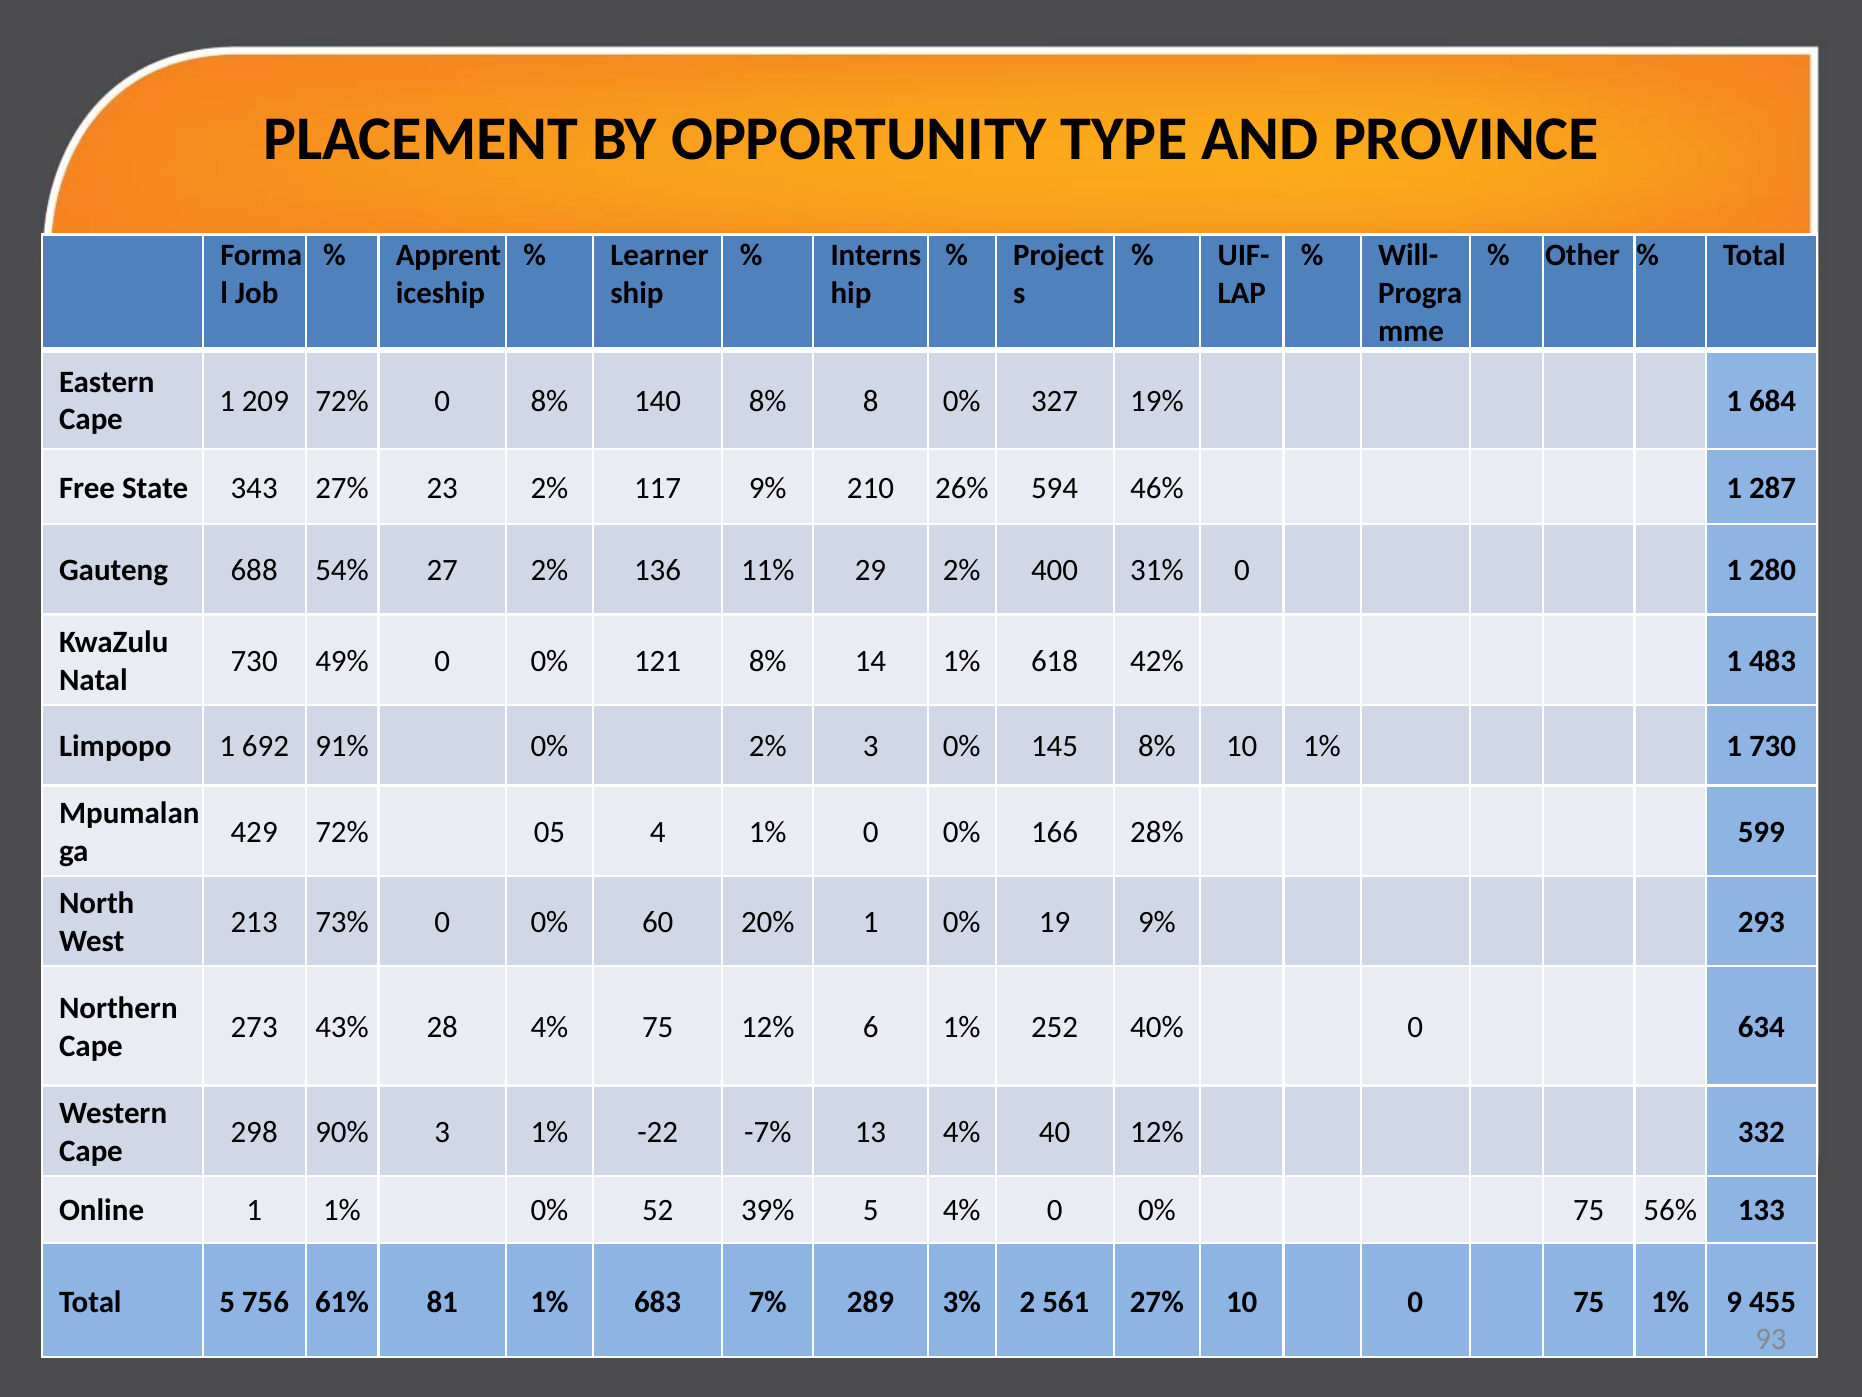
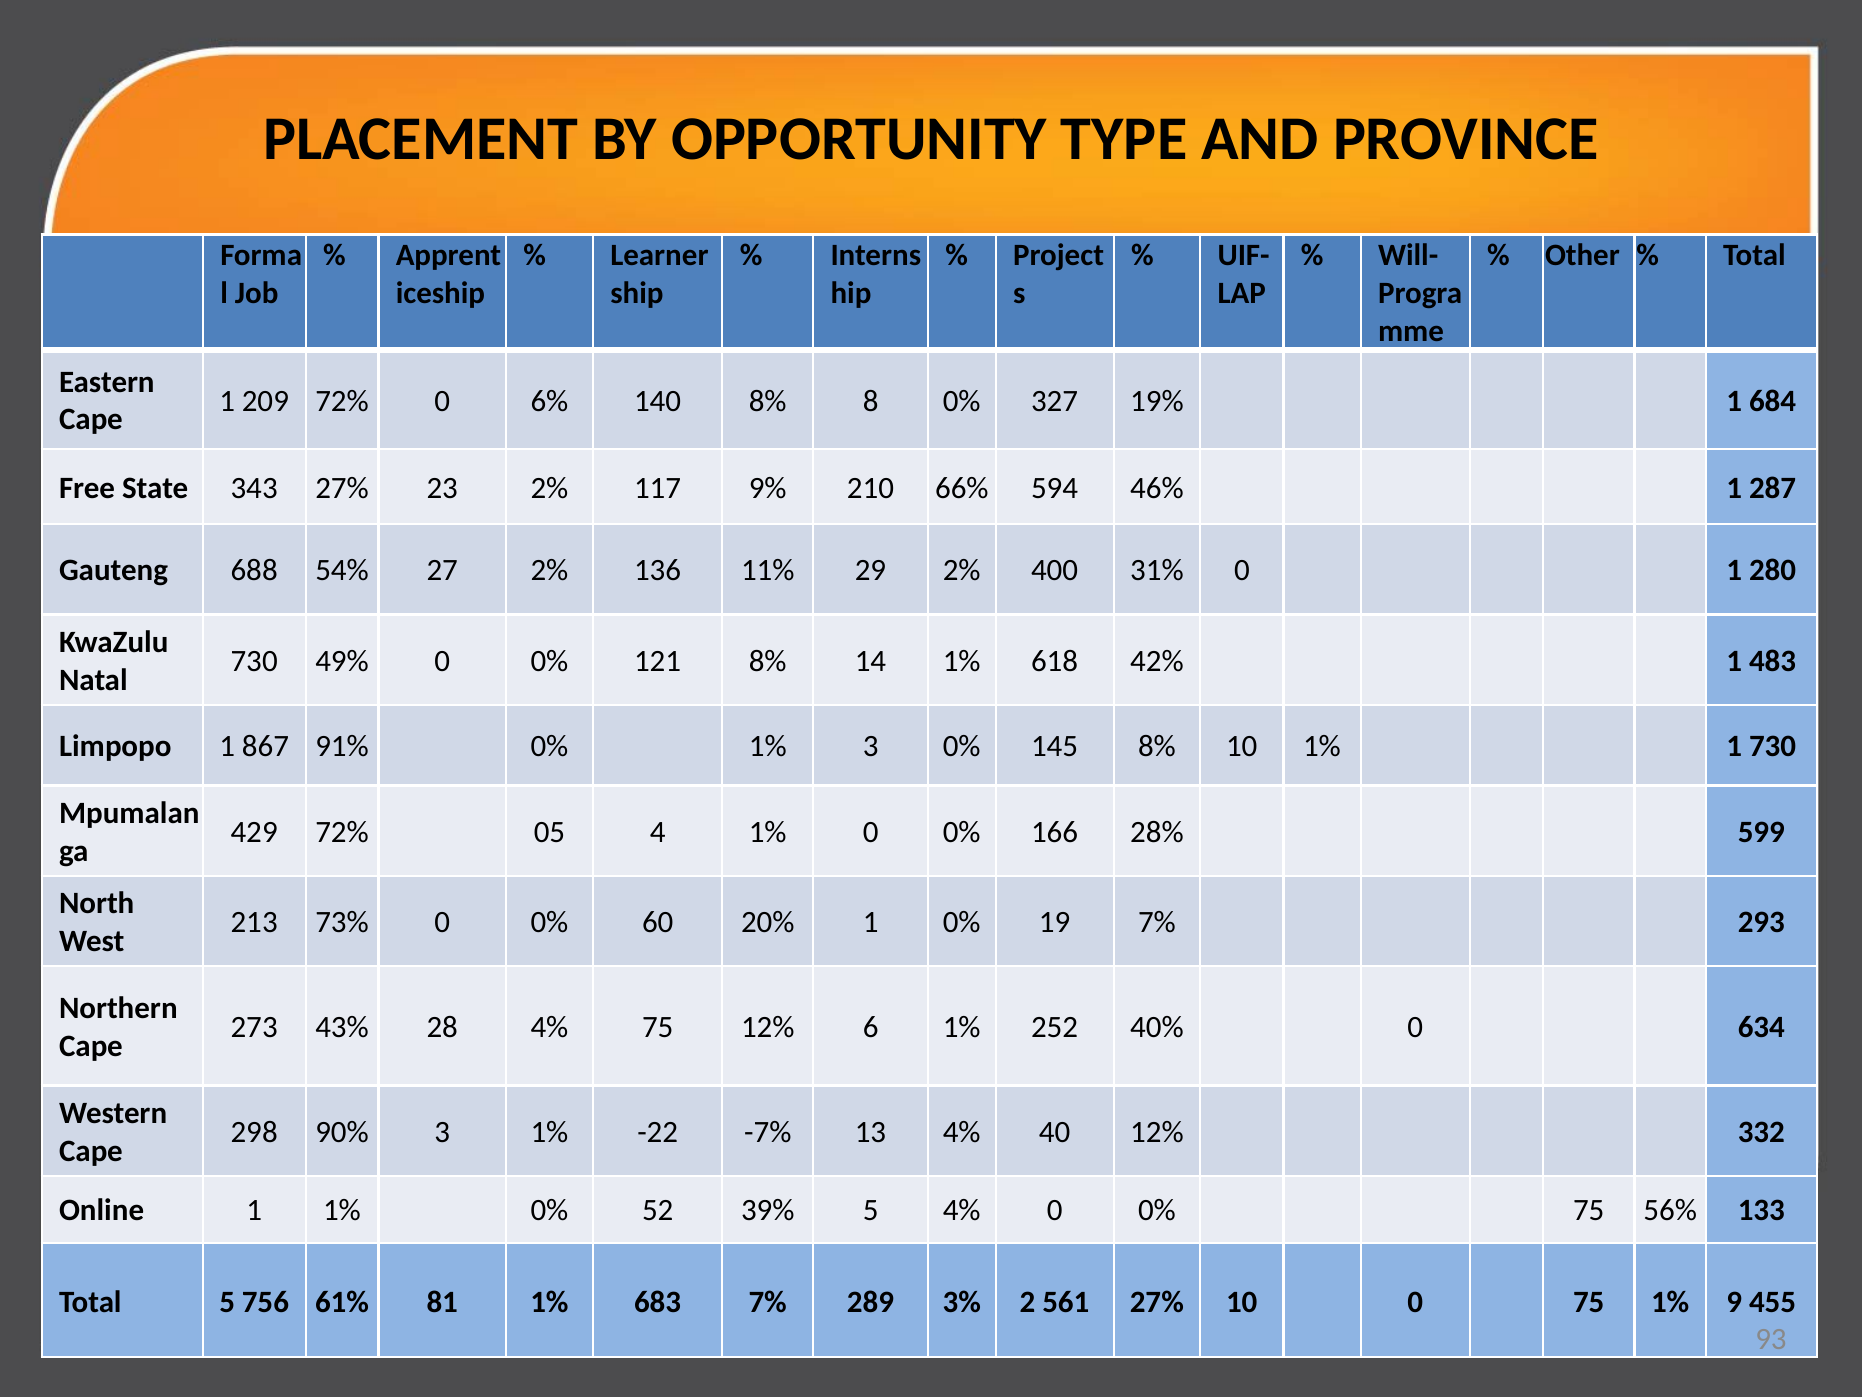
0 8%: 8% -> 6%
26%: 26% -> 66%
692: 692 -> 867
0% 2%: 2% -> 1%
19 9%: 9% -> 7%
